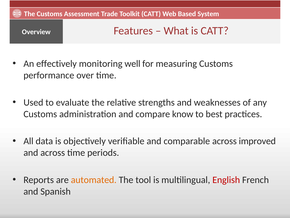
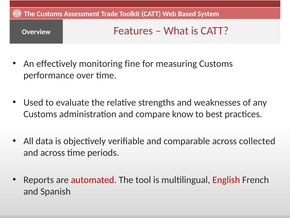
well: well -> fine
improved: improved -> collected
automated colour: orange -> red
